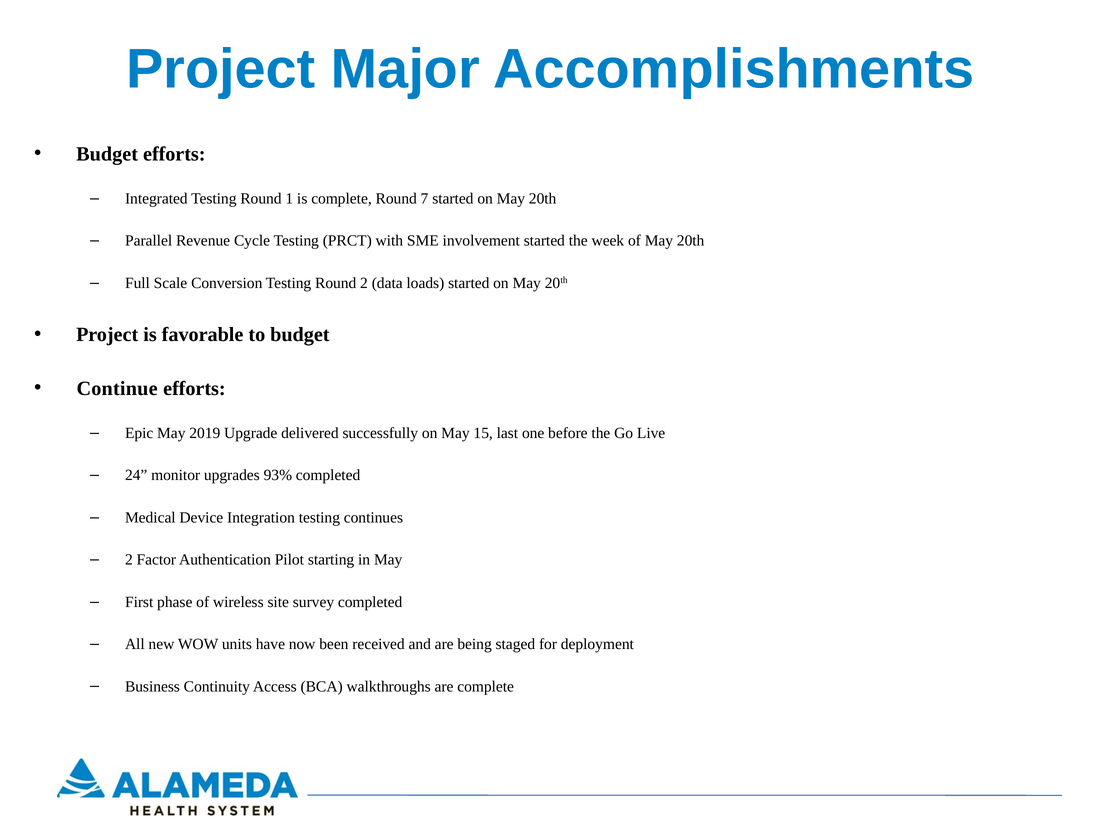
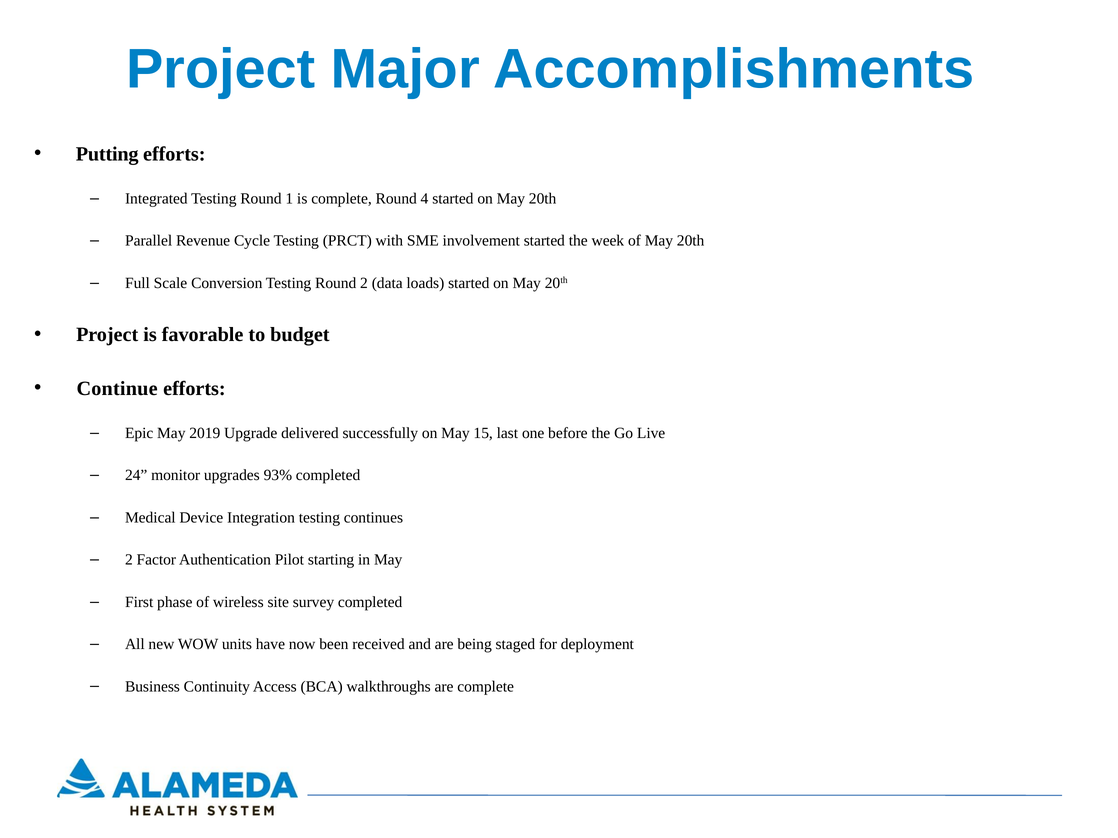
Budget at (107, 154): Budget -> Putting
7: 7 -> 4
